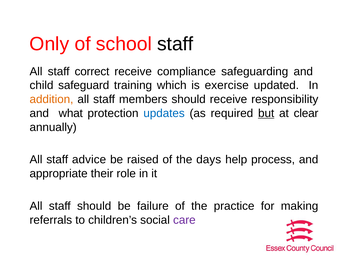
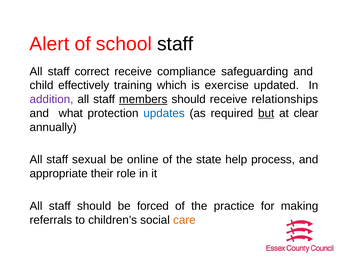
Only: Only -> Alert
safeguard: safeguard -> effectively
addition colour: orange -> purple
members underline: none -> present
responsibility: responsibility -> relationships
advice: advice -> sexual
raised: raised -> online
days: days -> state
failure: failure -> forced
care colour: purple -> orange
